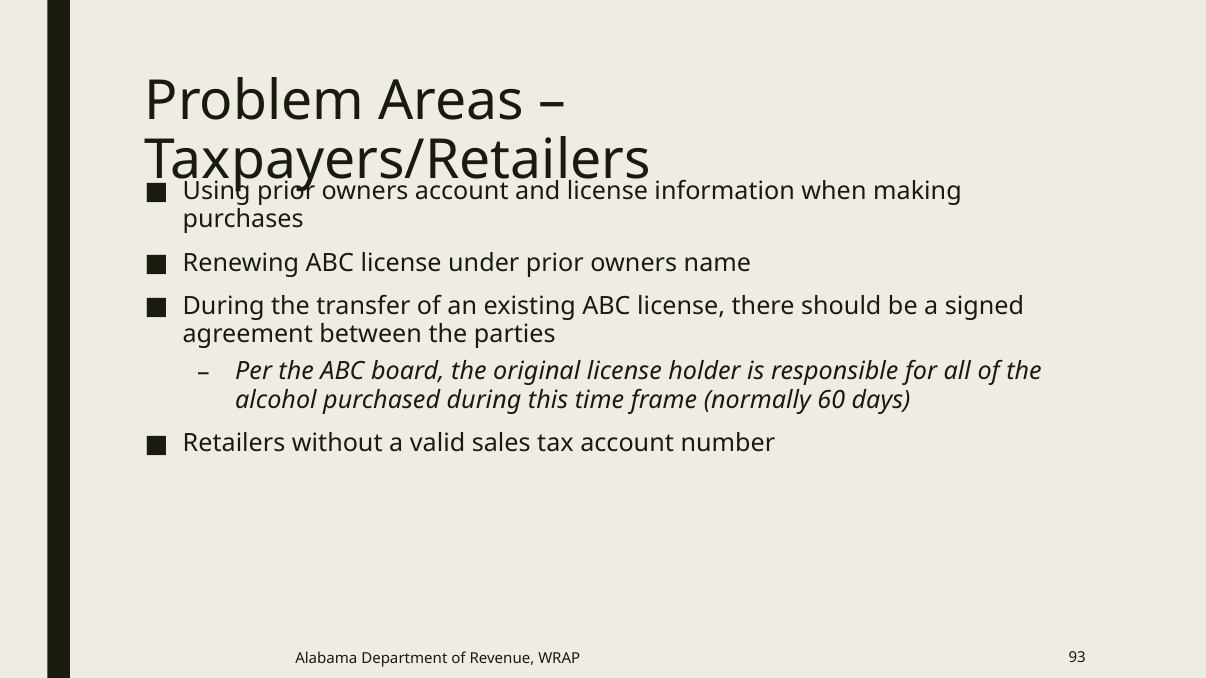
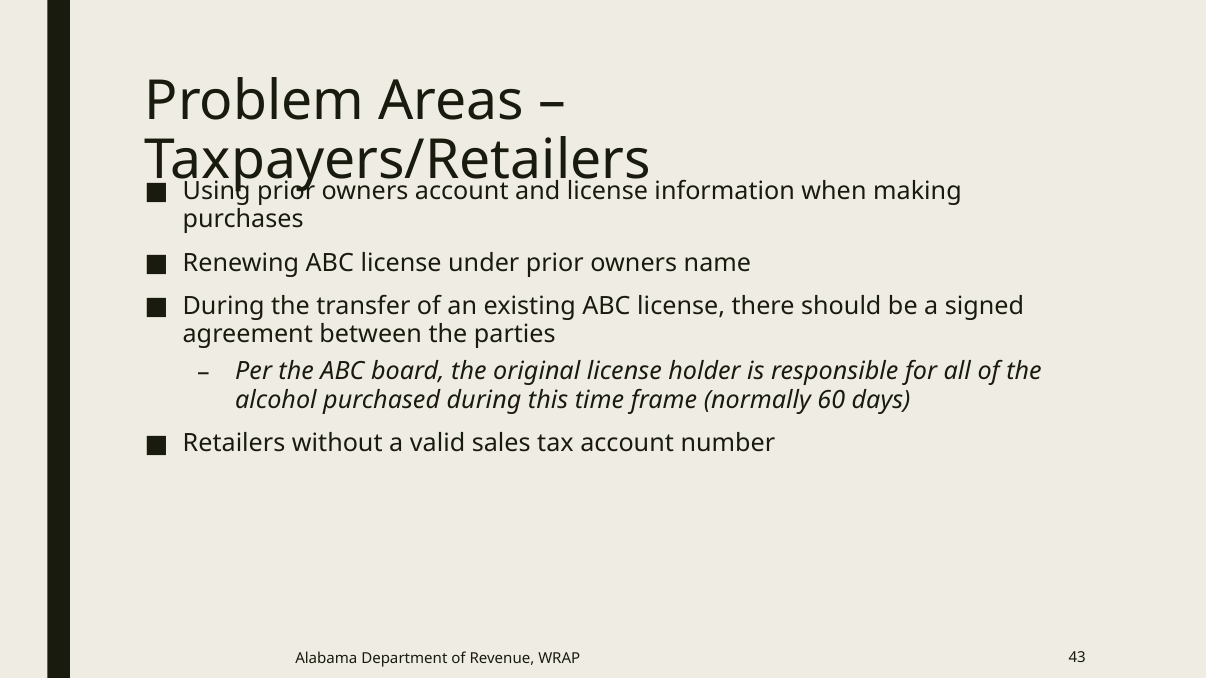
93: 93 -> 43
